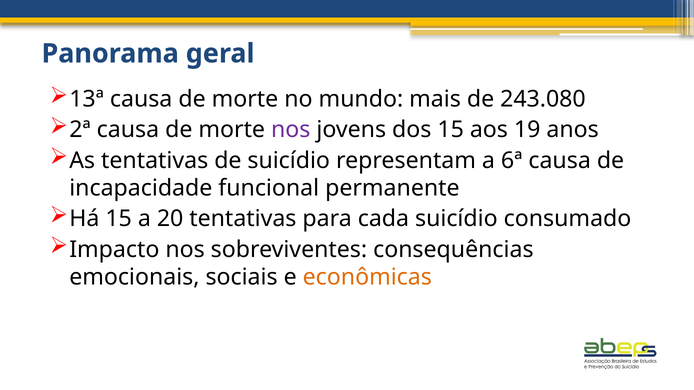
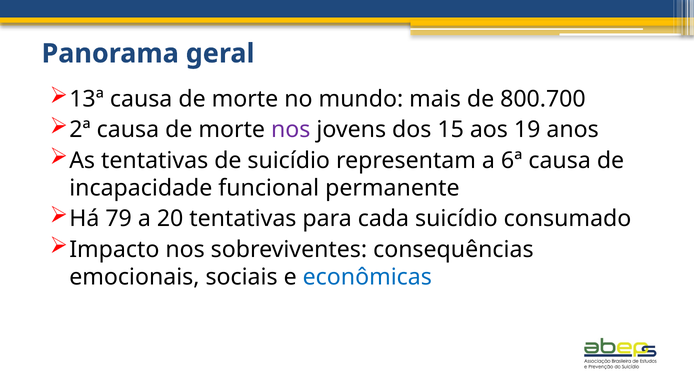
243.080: 243.080 -> 800.700
Há 15: 15 -> 79
econômicas colour: orange -> blue
